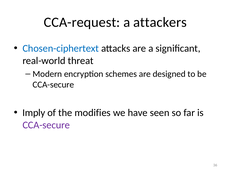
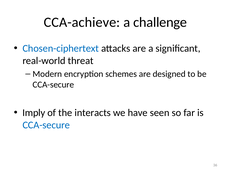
CCA-request: CCA-request -> CCA-achieve
attackers: attackers -> challenge
modifies: modifies -> interacts
CCA-secure at (46, 125) colour: purple -> blue
